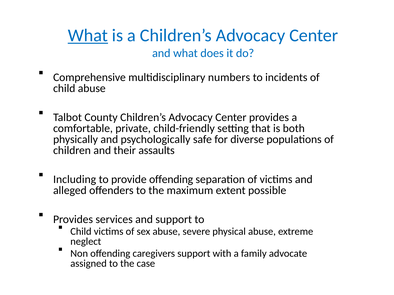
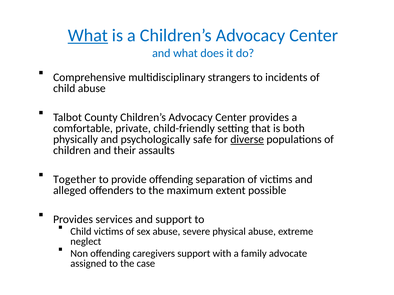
numbers: numbers -> strangers
diverse underline: none -> present
Including: Including -> Together
